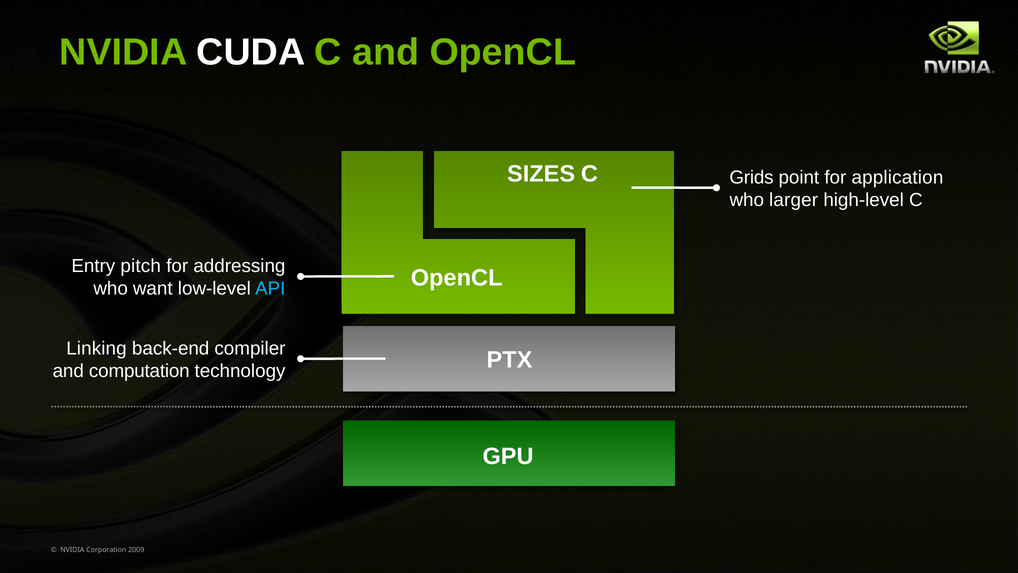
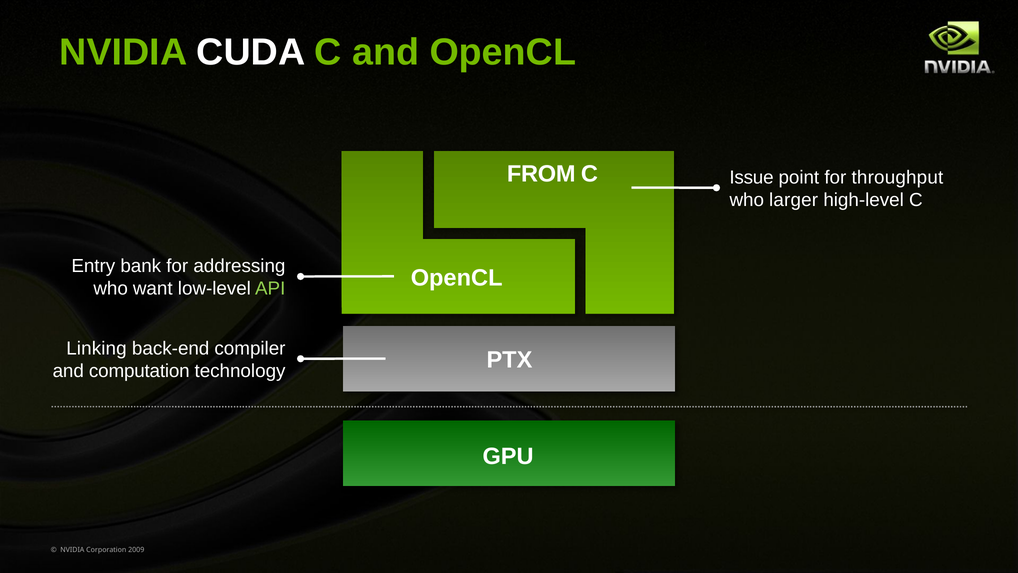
SIZES: SIZES -> FROM
Grids: Grids -> Issue
application: application -> throughput
pitch: pitch -> bank
API colour: light blue -> light green
